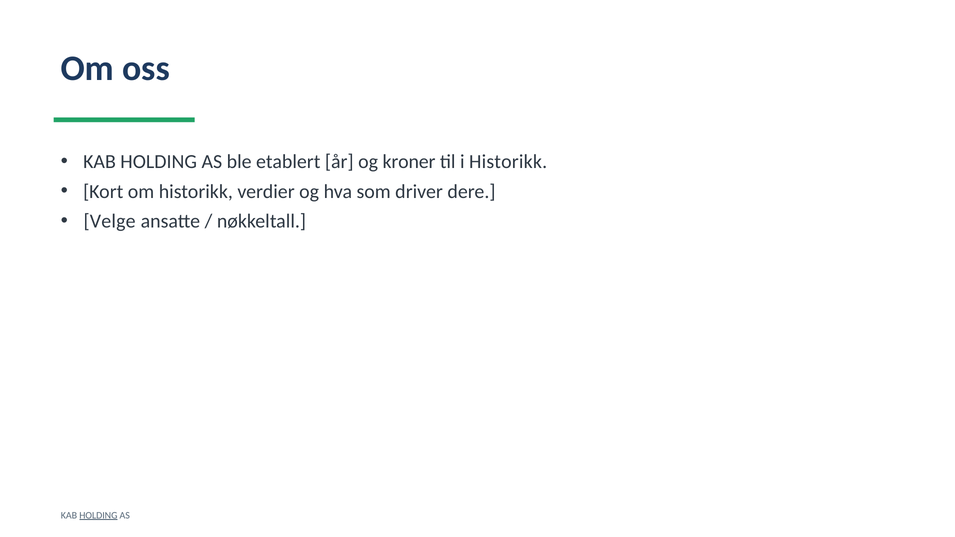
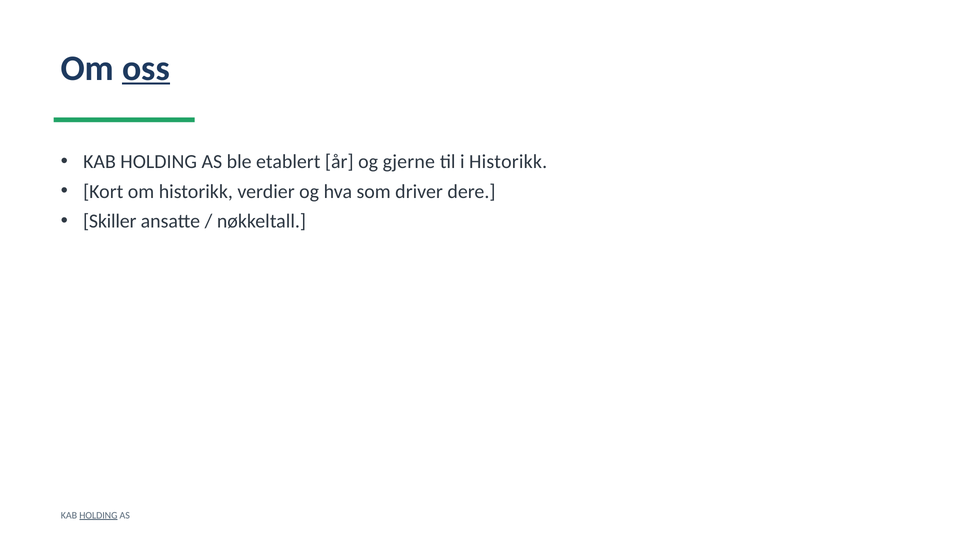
oss underline: none -> present
kroner: kroner -> gjerne
Velge: Velge -> Skiller
